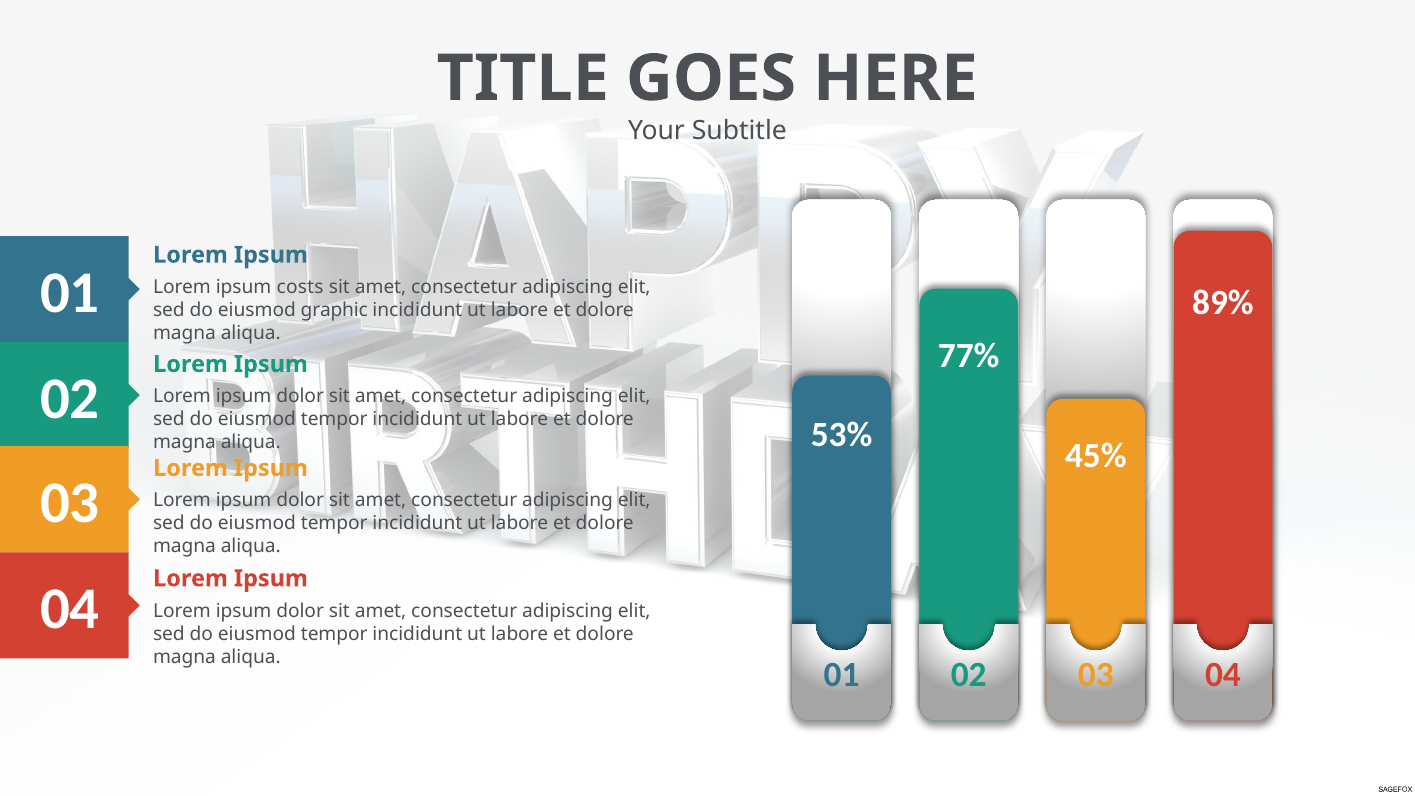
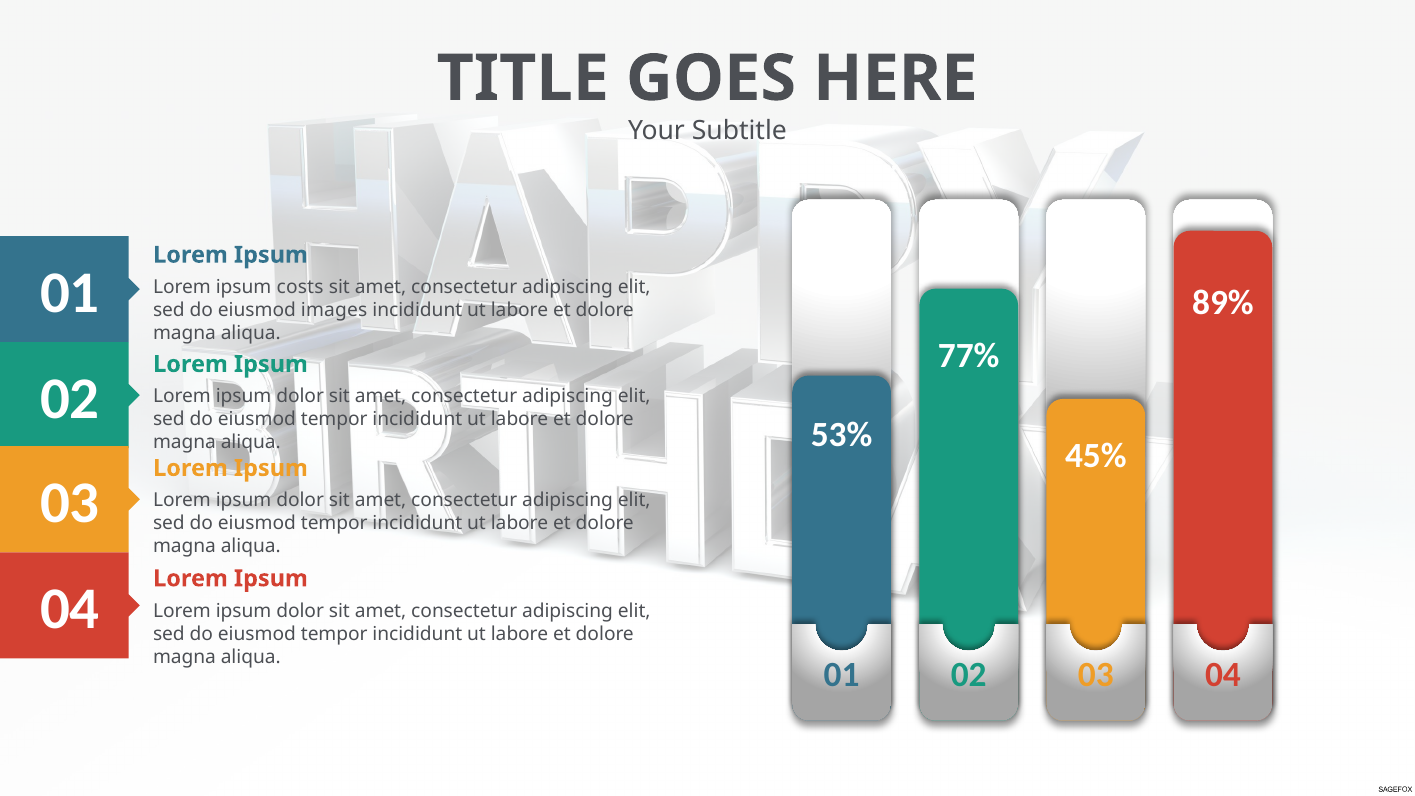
graphic: graphic -> images
